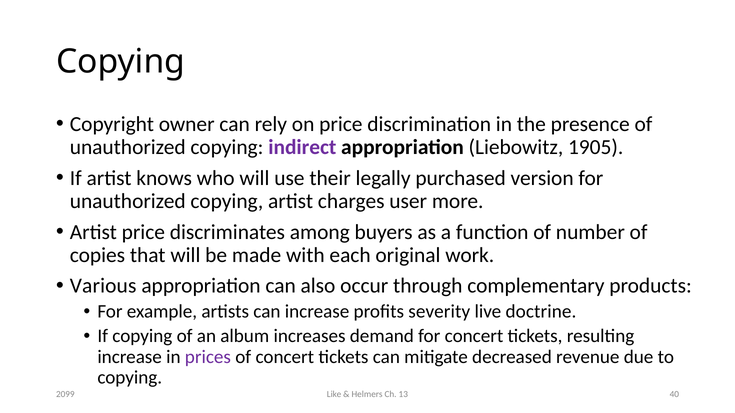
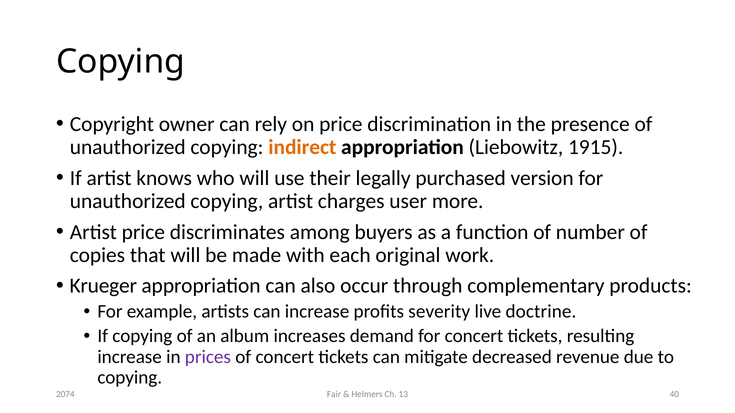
indirect colour: purple -> orange
1905: 1905 -> 1915
Various: Various -> Krueger
Like: Like -> Fair
2099: 2099 -> 2074
